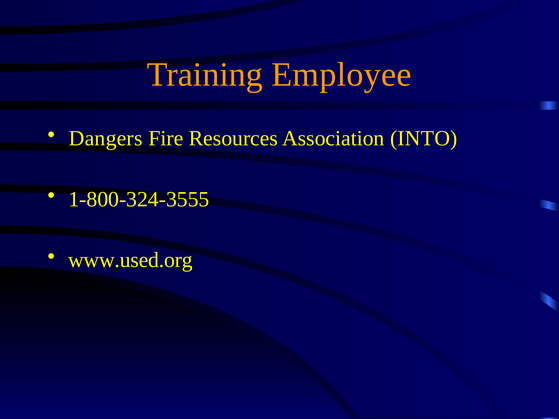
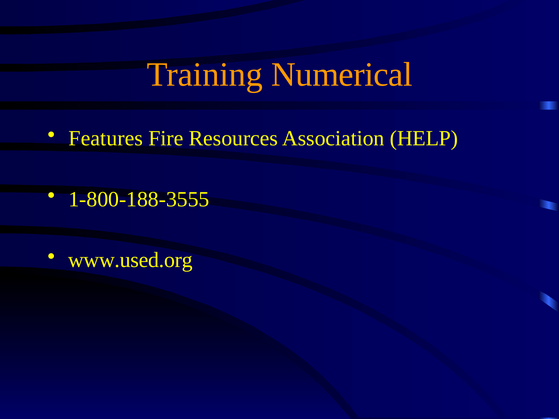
Employee: Employee -> Numerical
Dangers: Dangers -> Features
INTO: INTO -> HELP
1-800-324-3555: 1-800-324-3555 -> 1-800-188-3555
